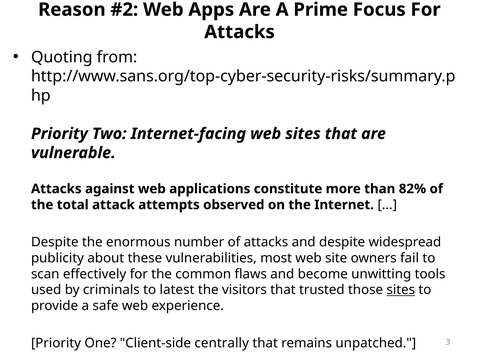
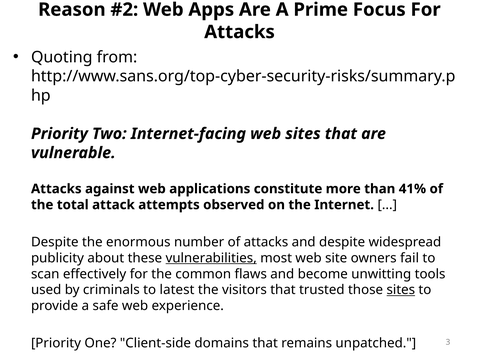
82%: 82% -> 41%
vulnerabilities underline: none -> present
centrally: centrally -> domains
